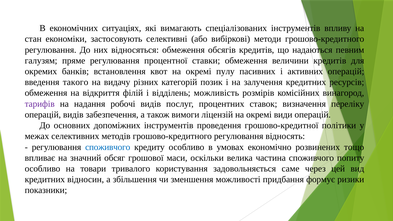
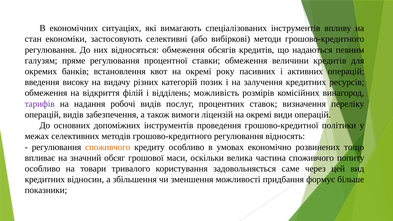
пулу: пулу -> року
такого: такого -> високу
споживчого at (108, 147) colour: blue -> orange
ризики: ризики -> більше
